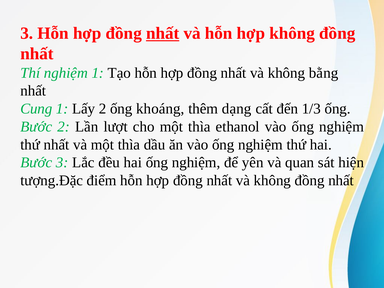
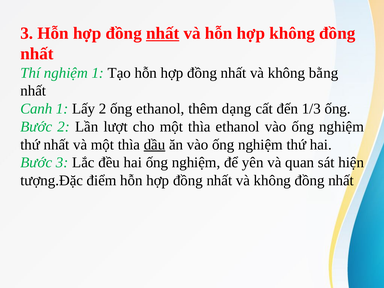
Cung: Cung -> Canh
ống khoáng: khoáng -> ethanol
dầu underline: none -> present
